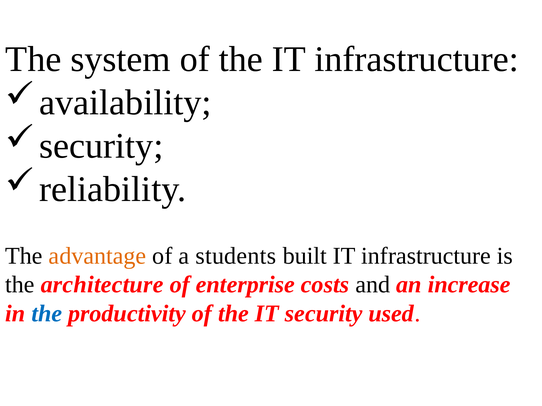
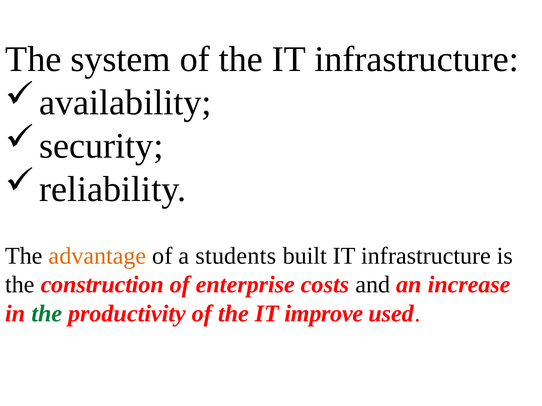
architecture: architecture -> construction
the at (47, 314) colour: blue -> green
IT security: security -> improve
